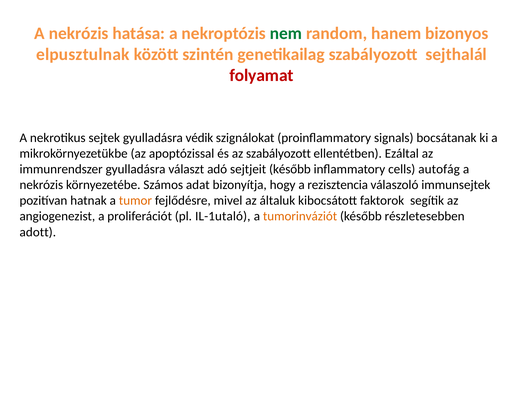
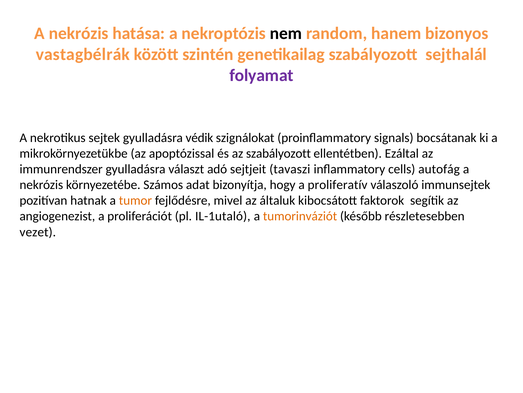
nem colour: green -> black
elpusztulnak: elpusztulnak -> vastagbélrák
folyamat colour: red -> purple
sejtjeit később: később -> tavaszi
rezisztencia: rezisztencia -> proliferatív
adott: adott -> vezet
